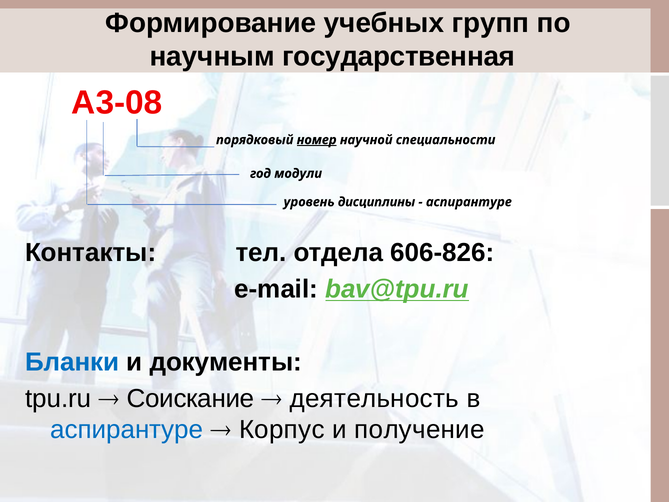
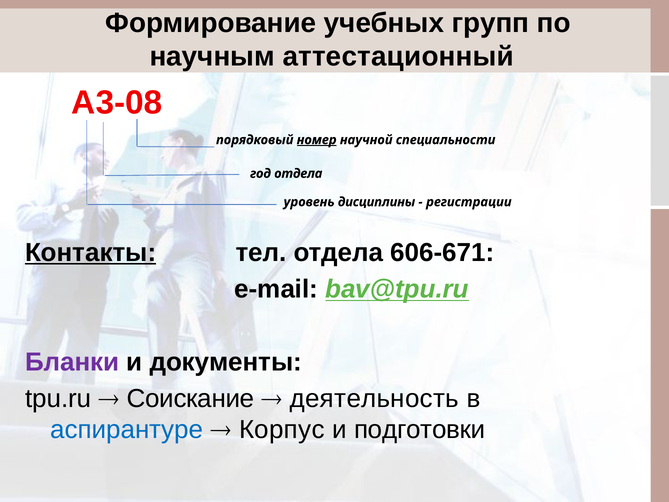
государственная: государственная -> аттестационный
год модули: модули -> отдела
аспирантуре at (469, 202): аспирантуре -> регистрации
Контакты underline: none -> present
606-826: 606-826 -> 606-671
Бланки colour: blue -> purple
получение: получение -> подготовки
